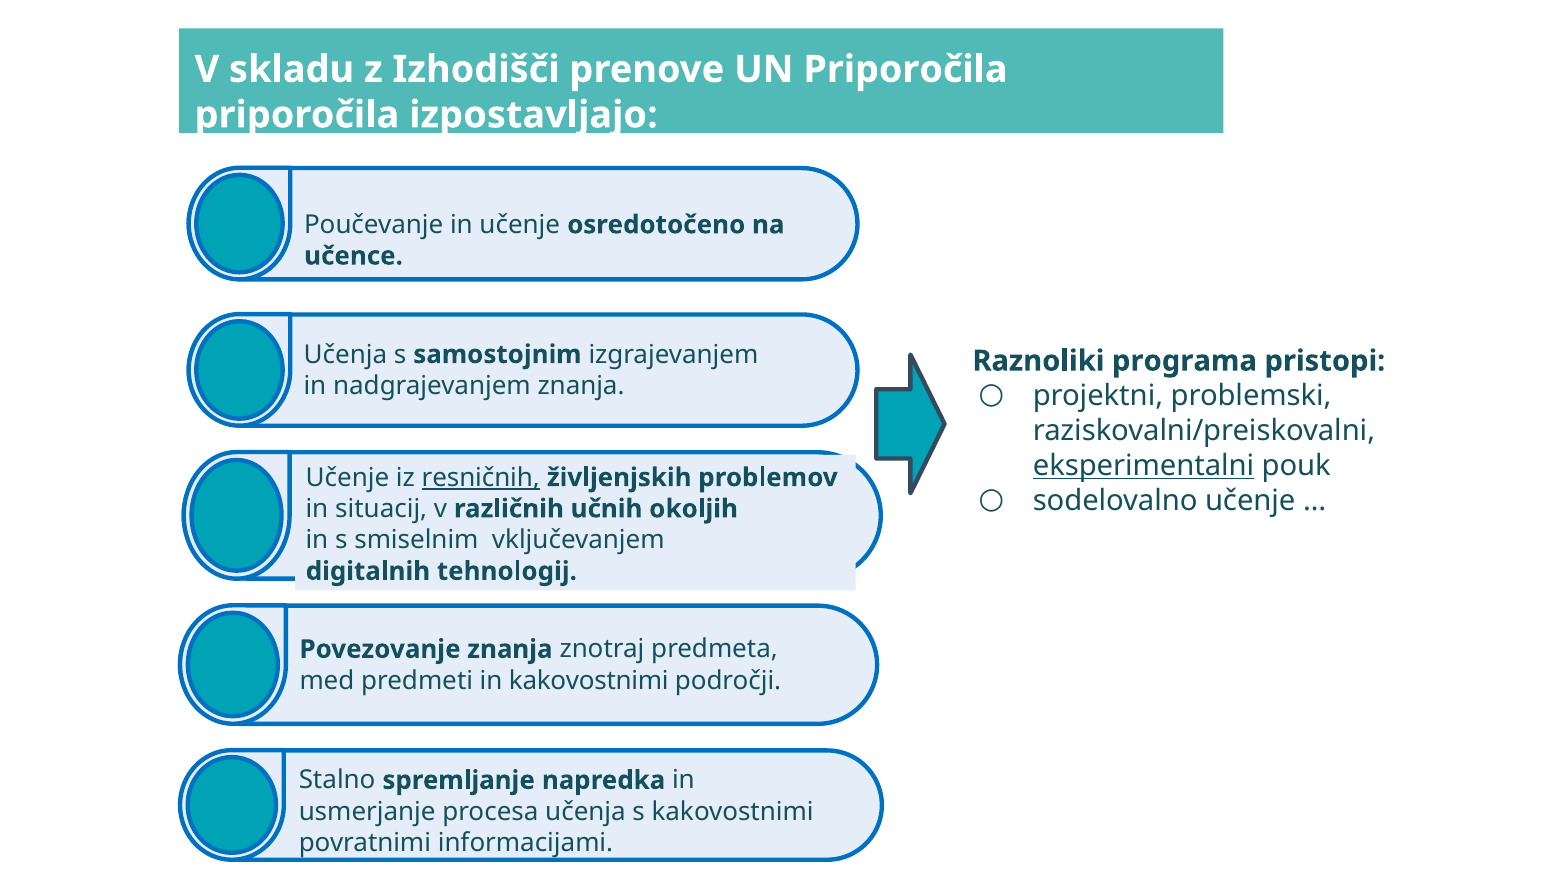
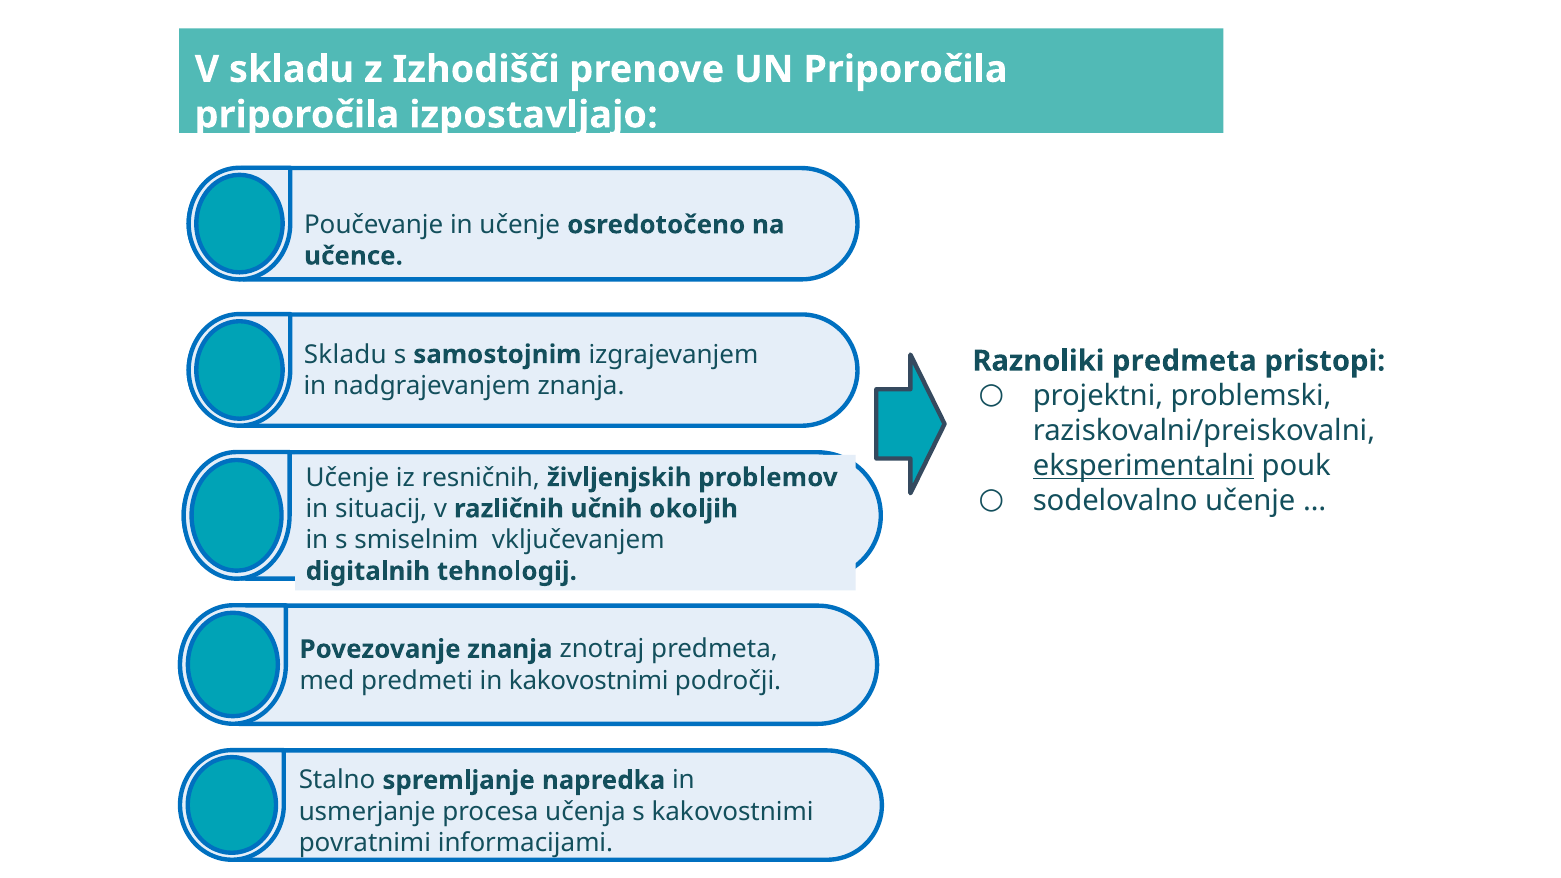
Učenja at (345, 355): Učenja -> Skladu
Raznoliki programa: programa -> predmeta
resničnih underline: present -> none
